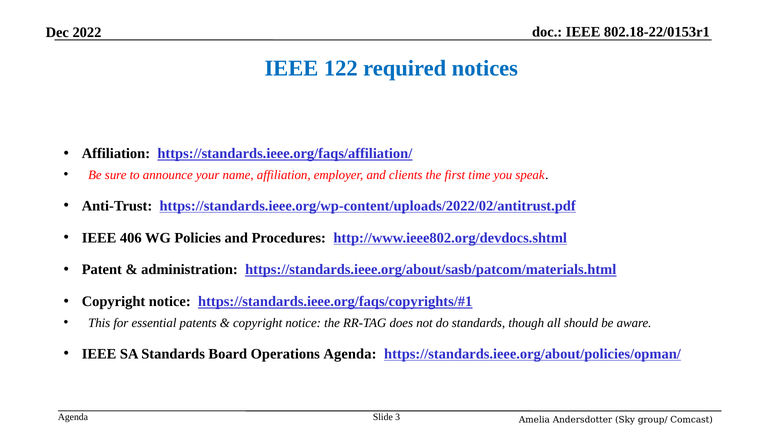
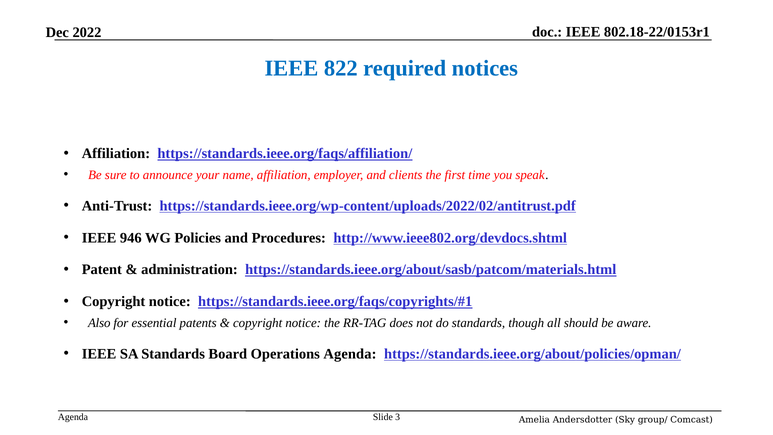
122: 122 -> 822
406: 406 -> 946
This: This -> Also
